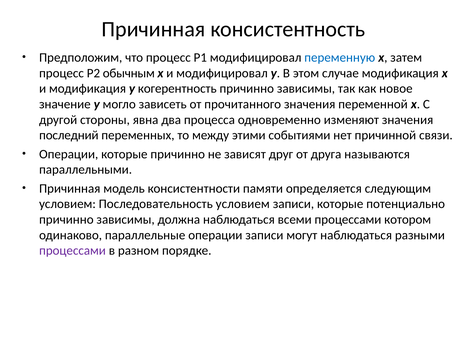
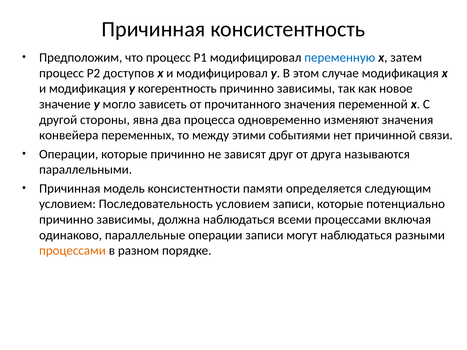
обычным: обычным -> доступов
последний: последний -> конвейера
котором: котором -> включая
процессами at (72, 251) colour: purple -> orange
